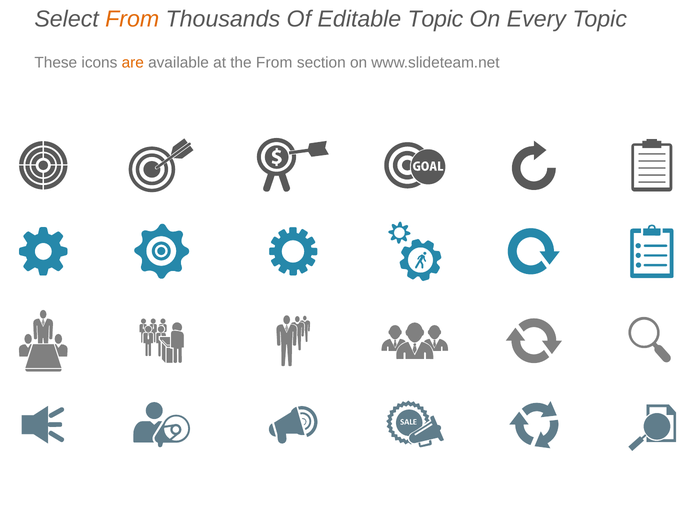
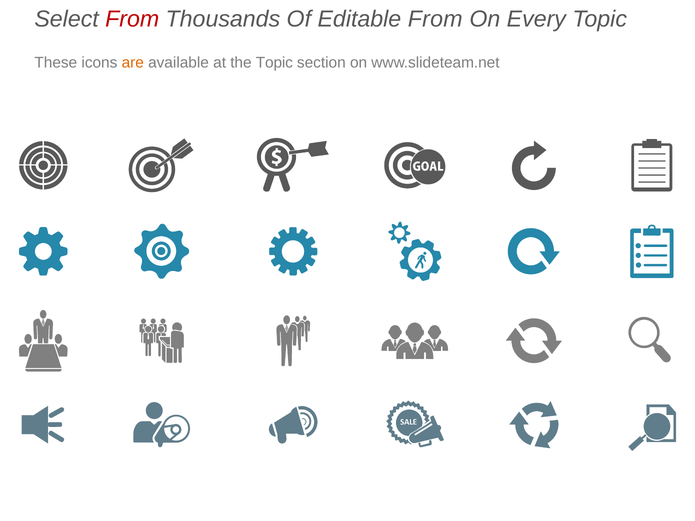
From at (132, 19) colour: orange -> red
Editable Topic: Topic -> From
the From: From -> Topic
